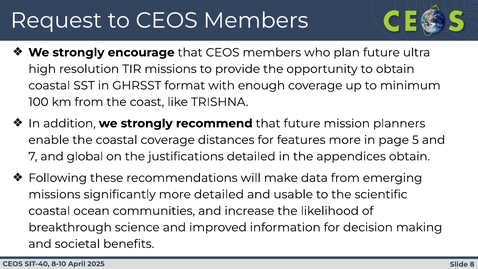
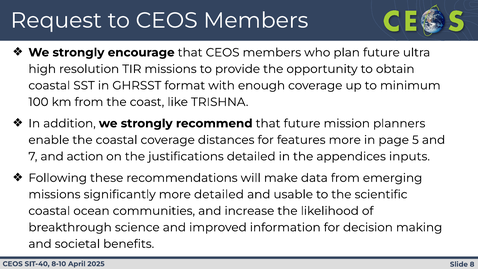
global: global -> action
appendices obtain: obtain -> inputs
